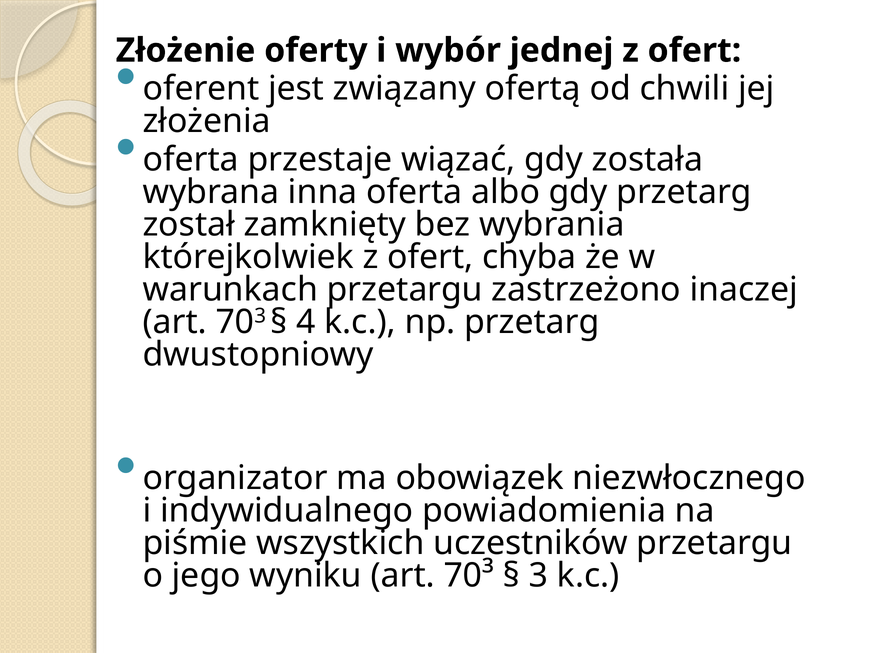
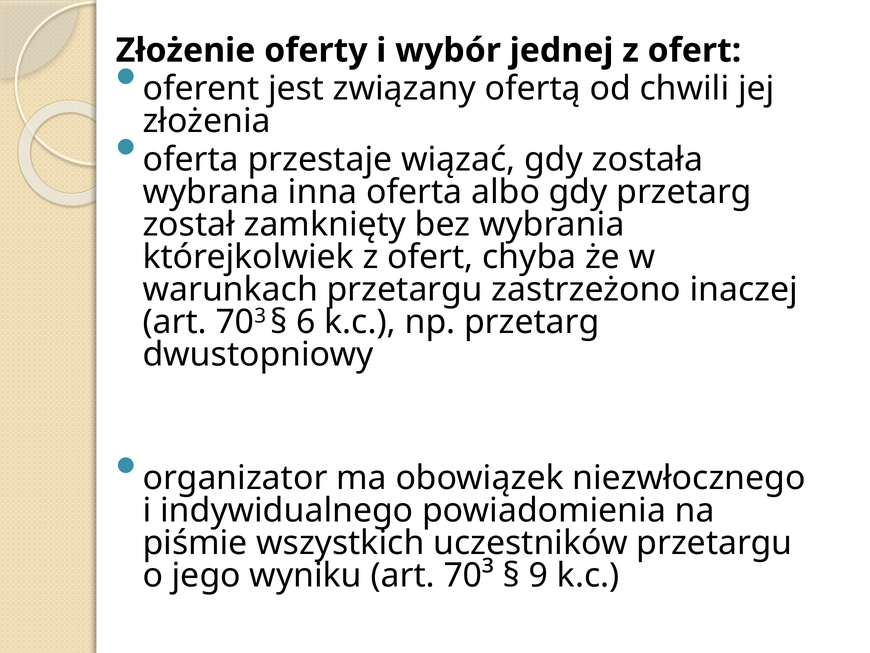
4: 4 -> 6
3 at (538, 575): 3 -> 9
